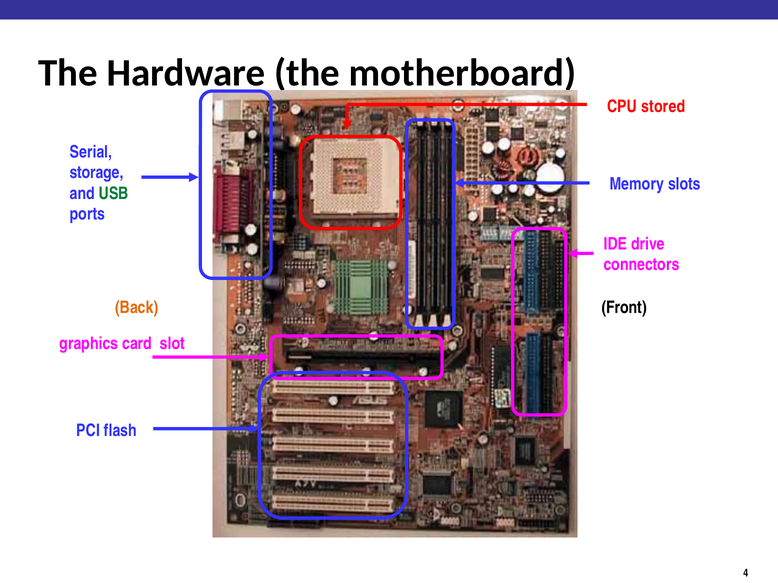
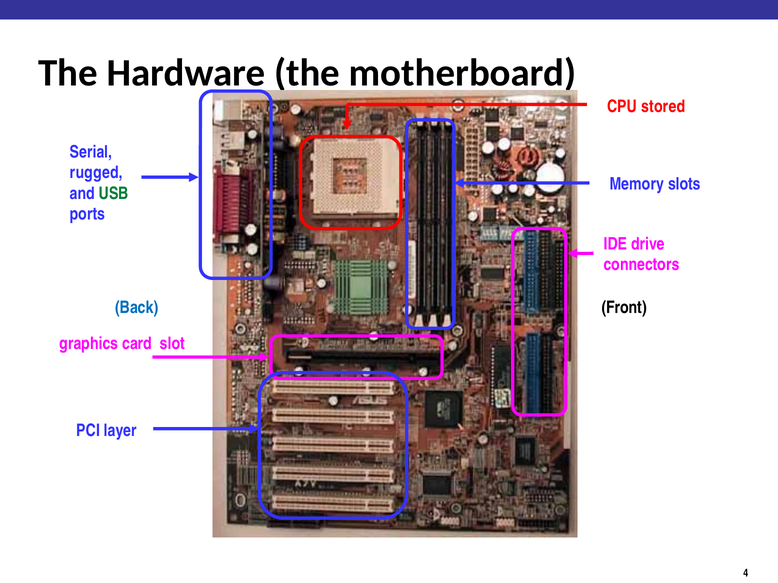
storage: storage -> rugged
Back colour: orange -> blue
flash: flash -> layer
